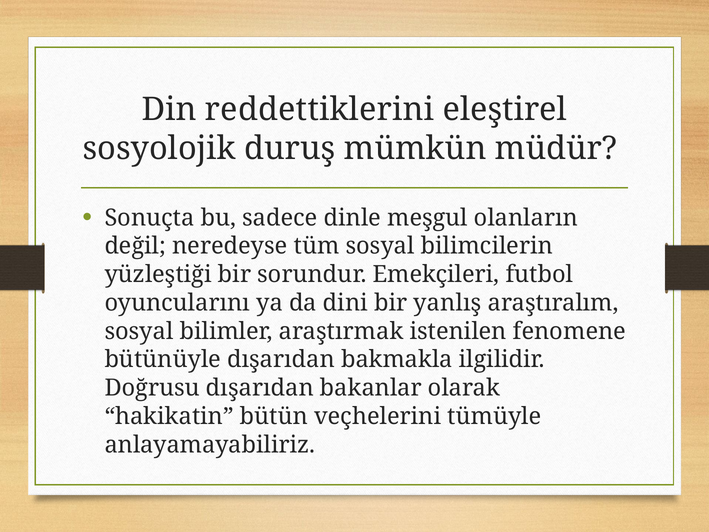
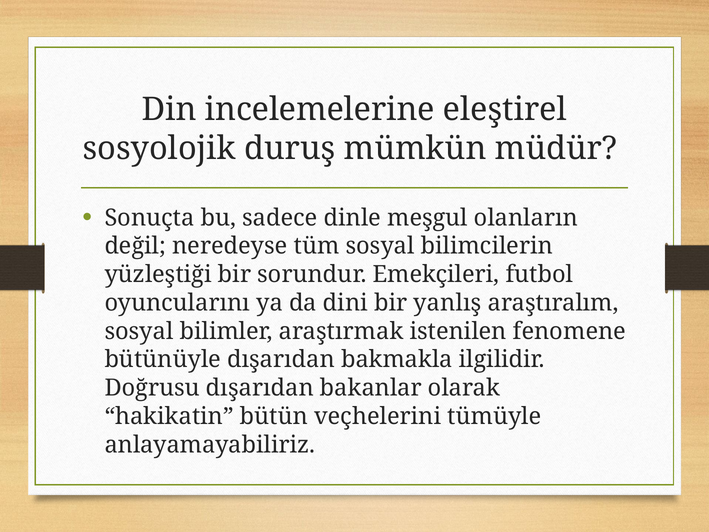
reddettiklerini: reddettiklerini -> incelemelerine
